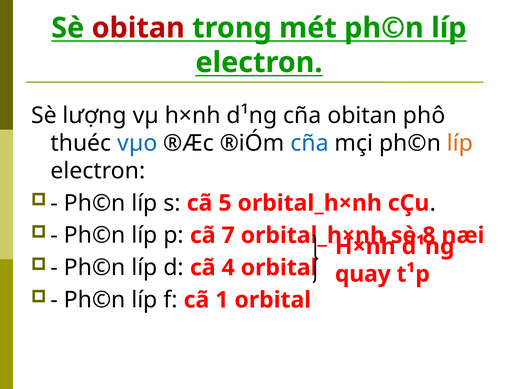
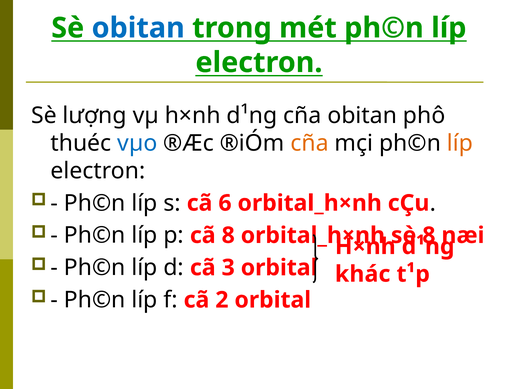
obitan at (138, 28) colour: red -> blue
cña at (310, 143) colour: blue -> orange
5: 5 -> 6
cã 7: 7 -> 8
4: 4 -> 3
quay: quay -> khác
1: 1 -> 2
